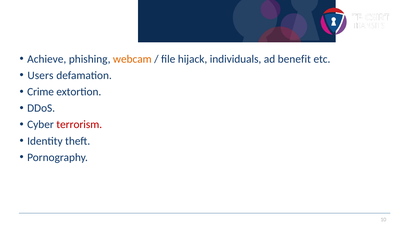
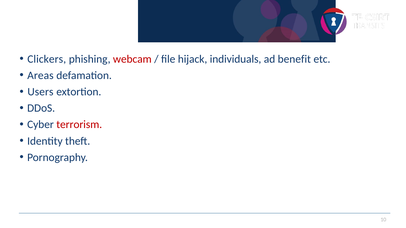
Achieve: Achieve -> Clickers
webcam colour: orange -> red
Users: Users -> Areas
Crime at (41, 92): Crime -> Users
